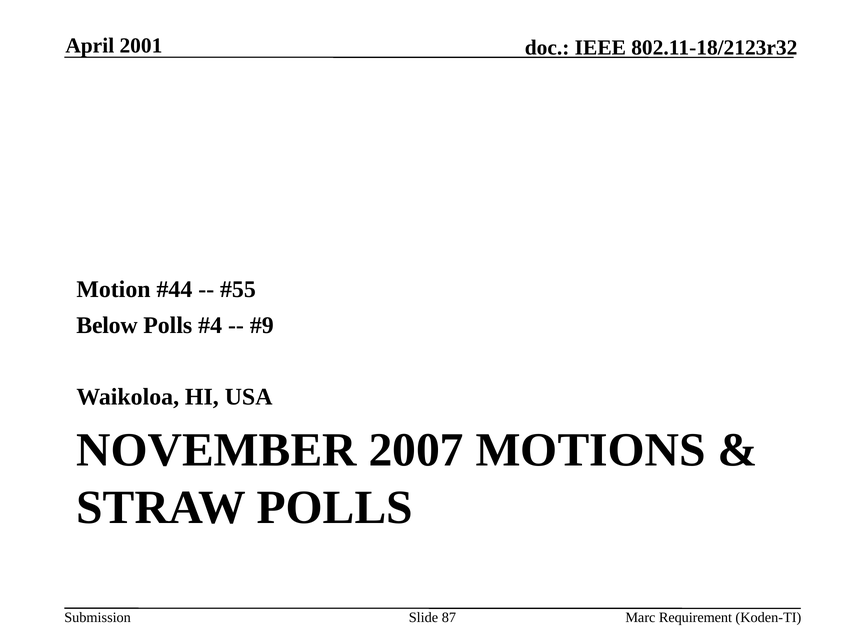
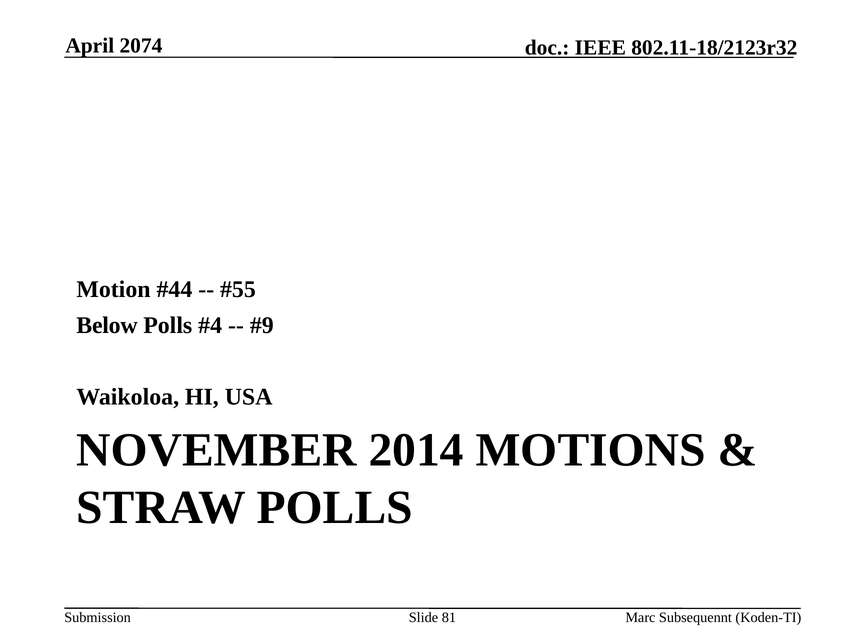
2001: 2001 -> 2074
2007: 2007 -> 2014
87: 87 -> 81
Requirement: Requirement -> Subsequennt
